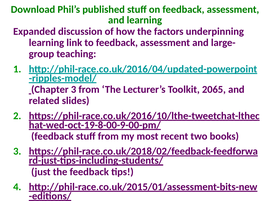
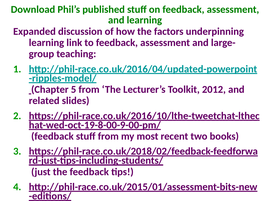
Chapter 3: 3 -> 5
2065: 2065 -> 2012
